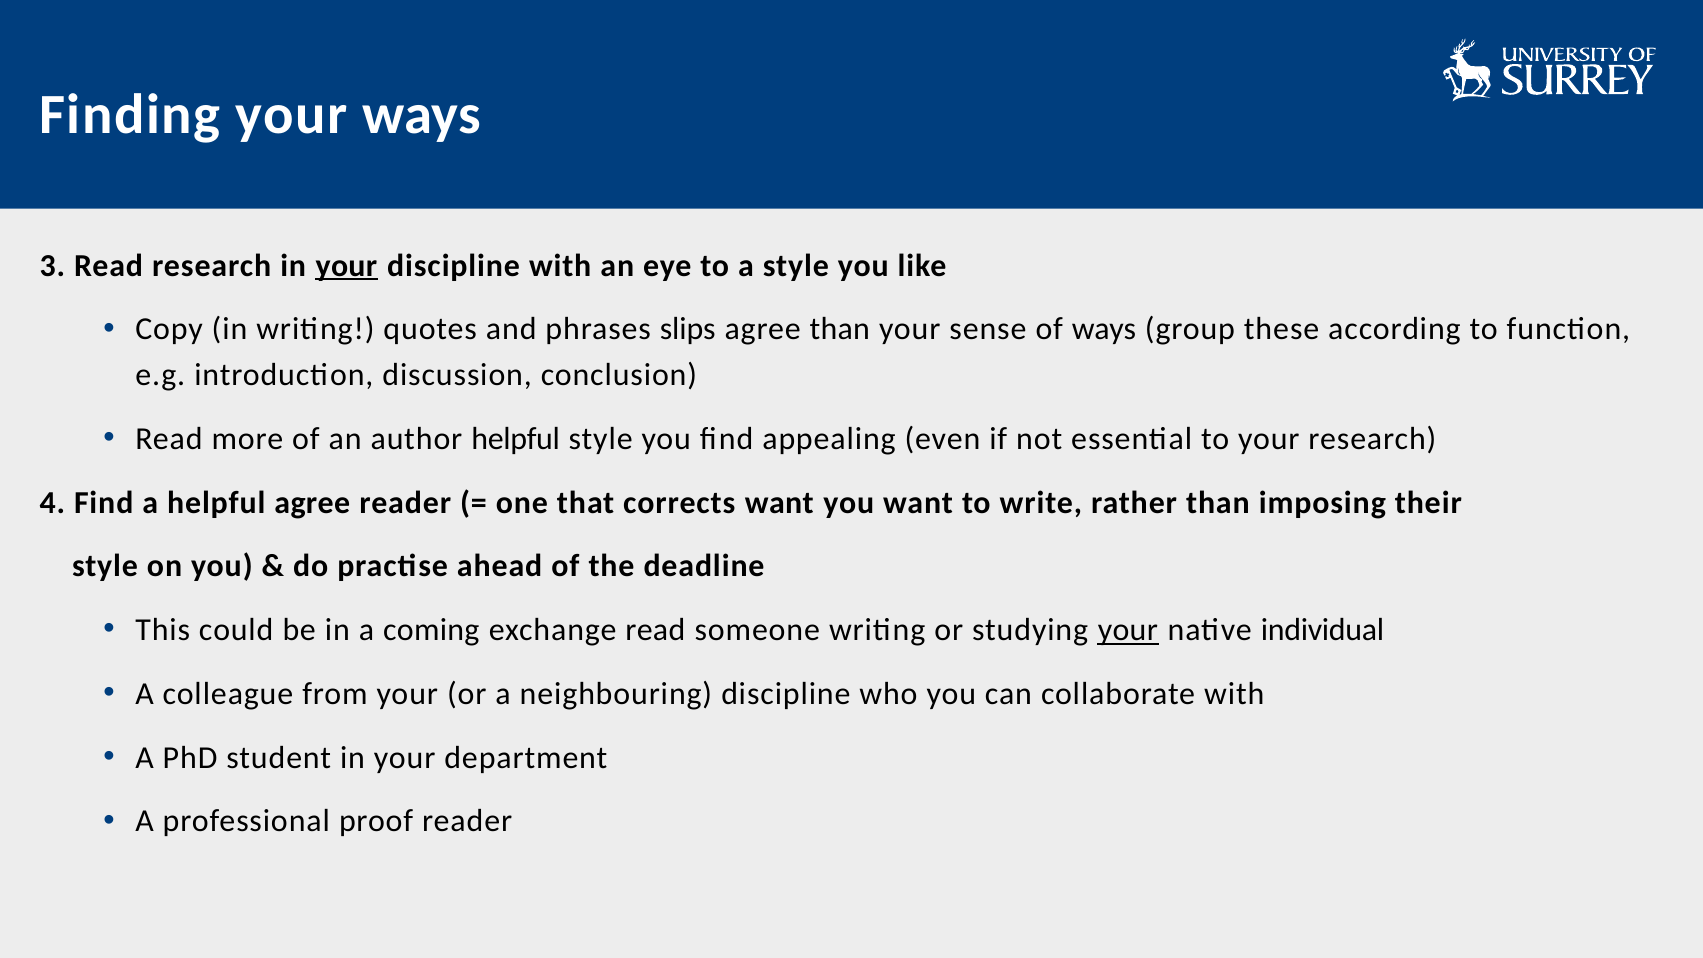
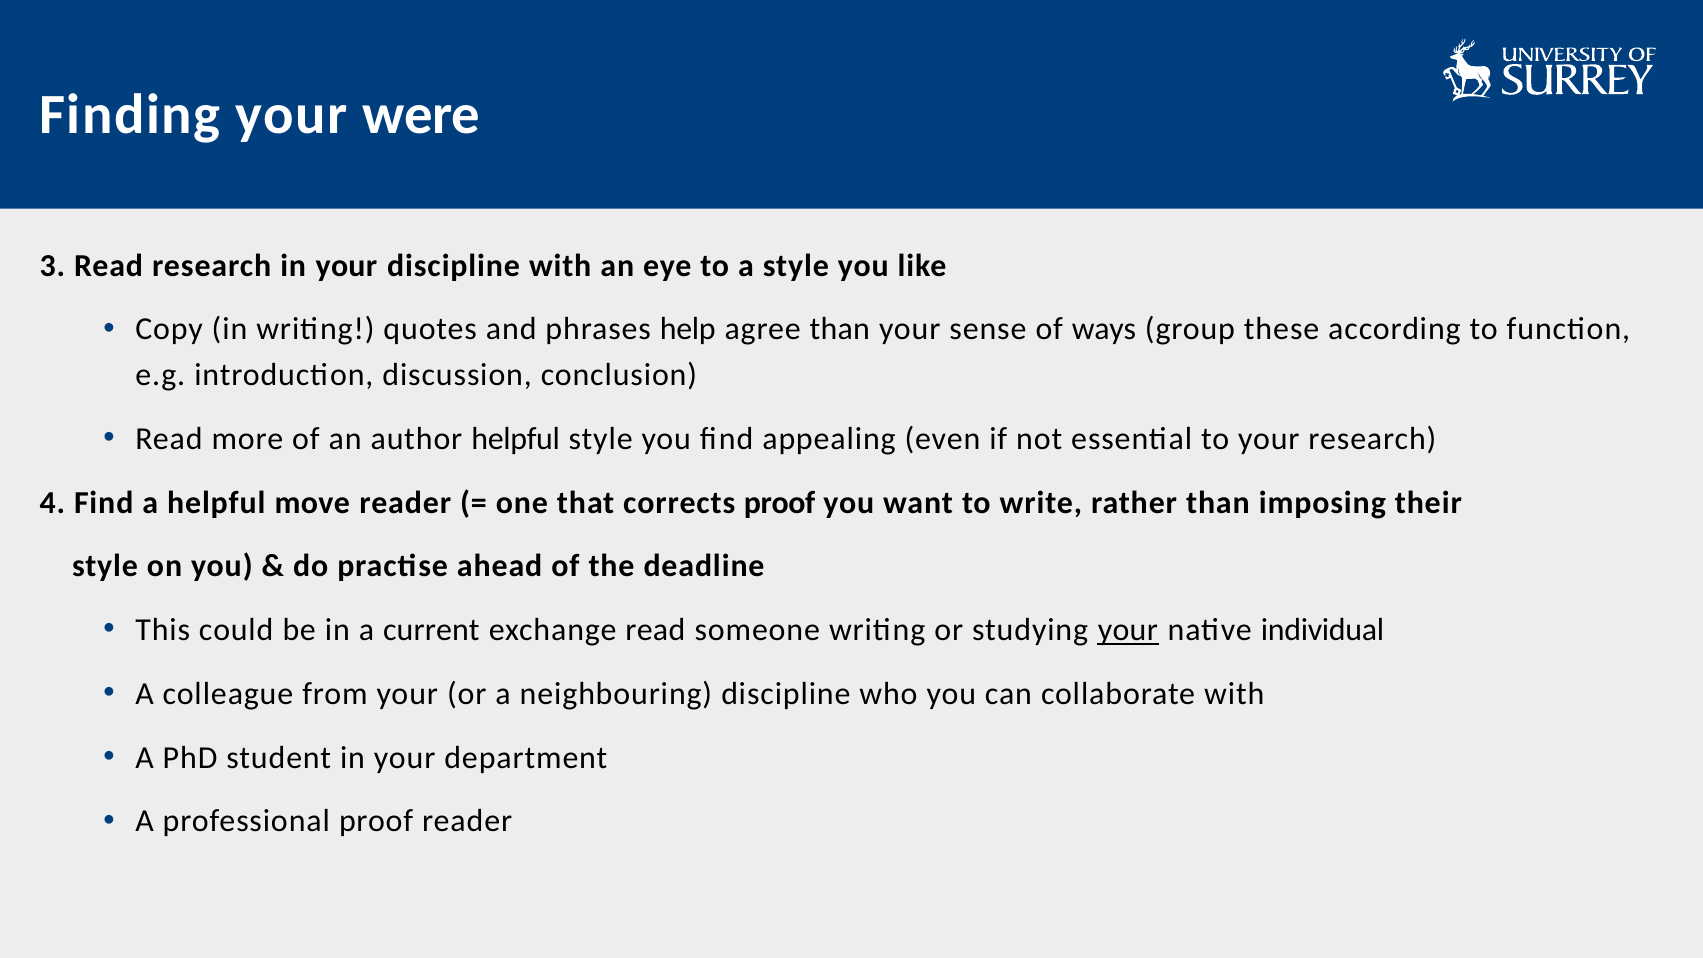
your ways: ways -> were
your at (346, 265) underline: present -> none
slips: slips -> help
helpful agree: agree -> move
corrects want: want -> proof
coming: coming -> current
